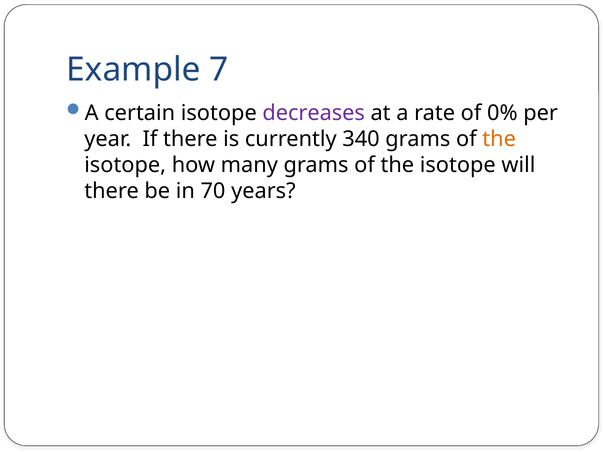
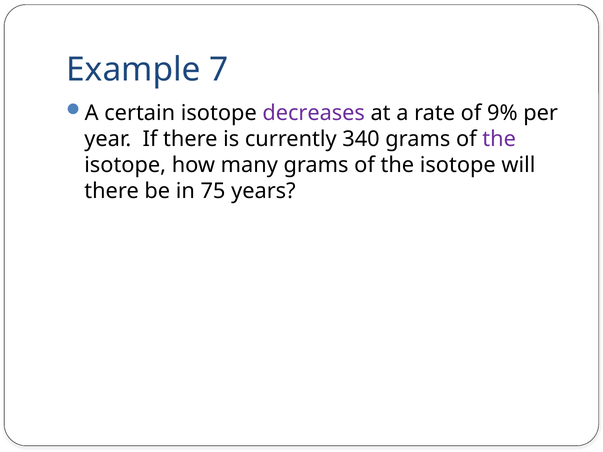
0%: 0% -> 9%
the at (499, 139) colour: orange -> purple
70: 70 -> 75
